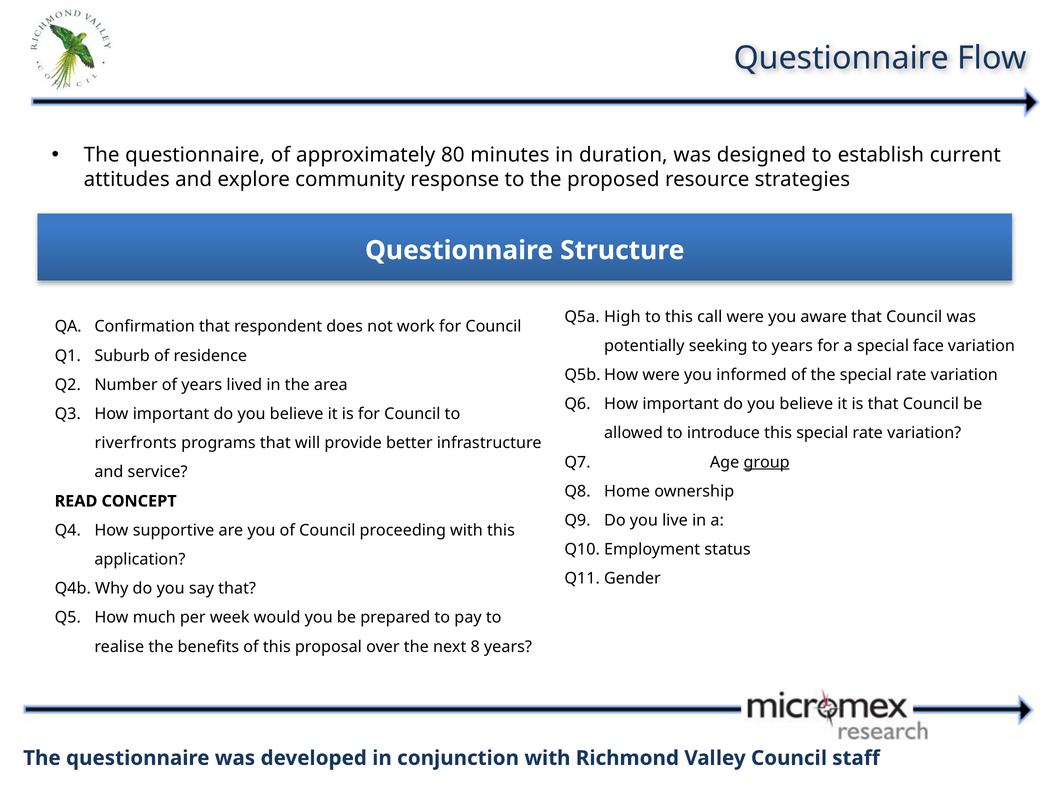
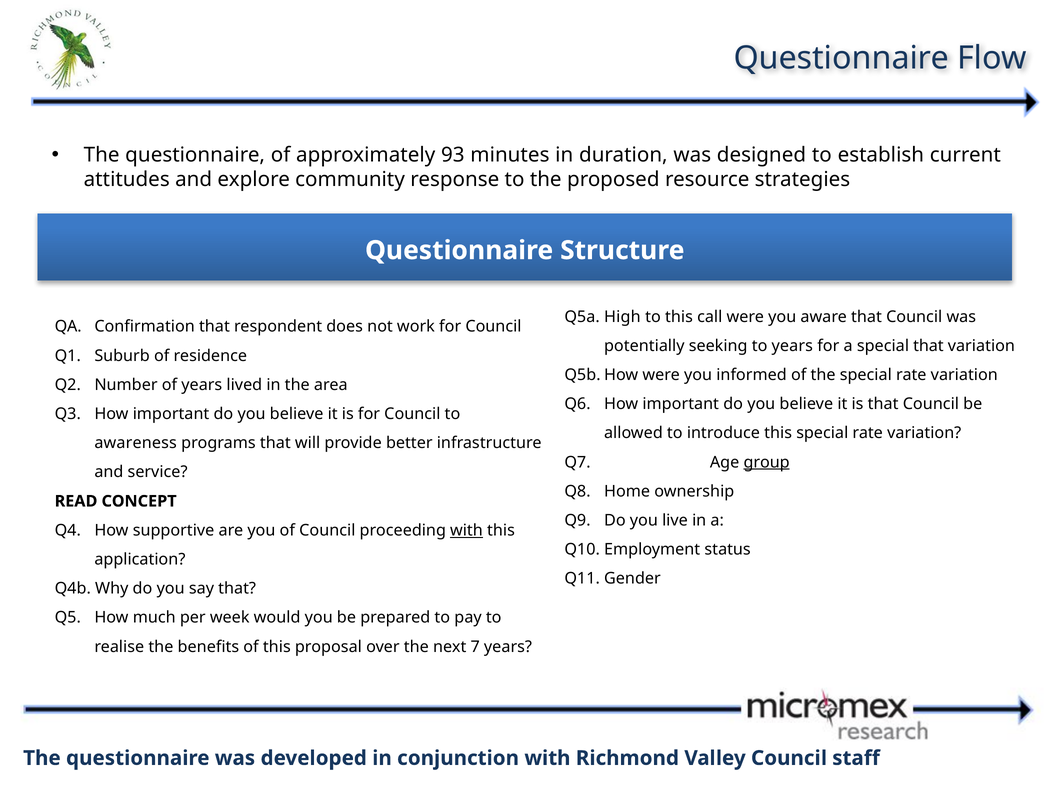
80: 80 -> 93
special face: face -> that
riverfronts: riverfronts -> awareness
with at (466, 531) underline: none -> present
8: 8 -> 7
